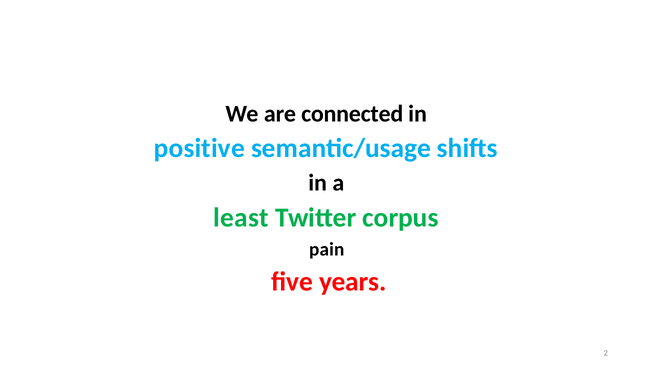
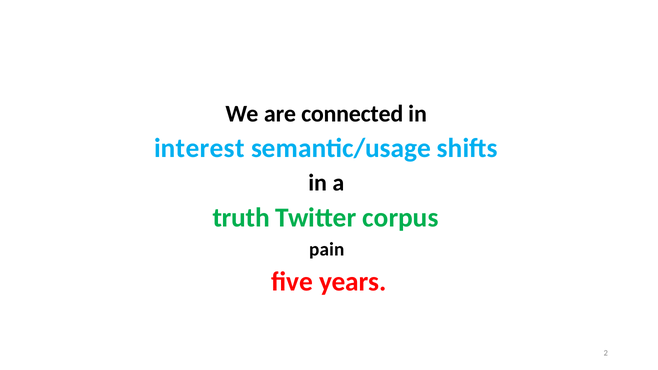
positive: positive -> interest
least: least -> truth
